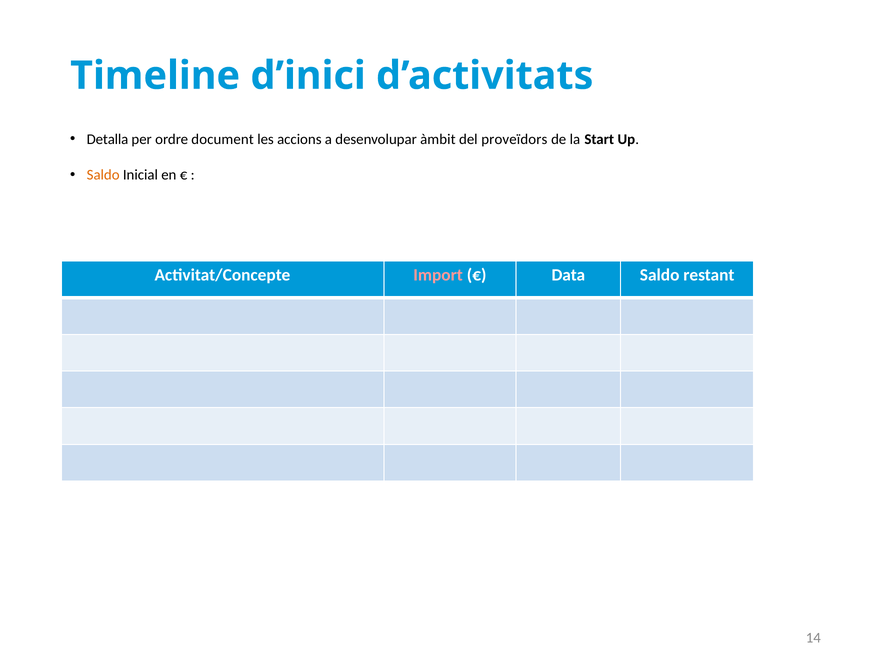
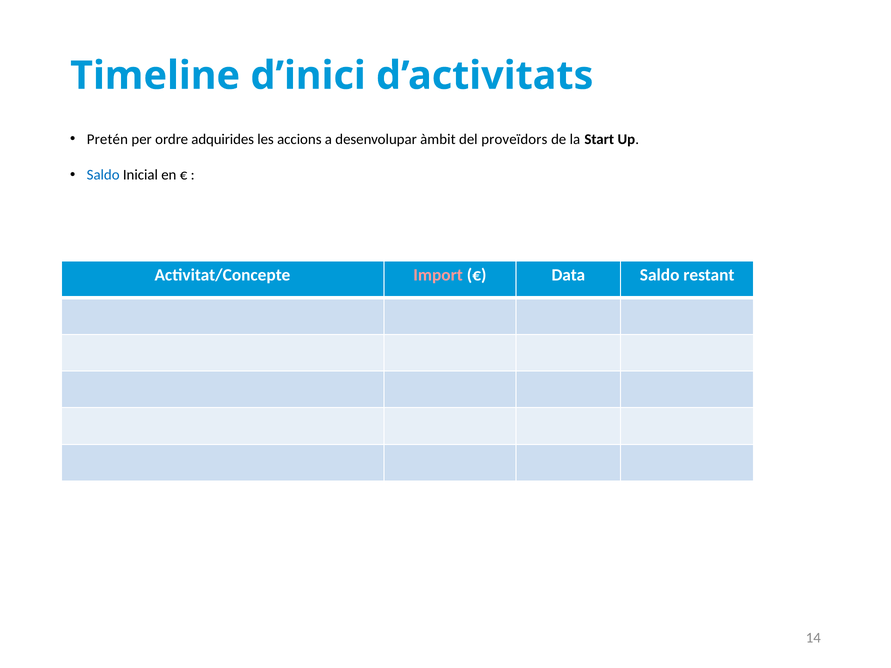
Detalla: Detalla -> Pretén
document: document -> adquirides
Saldo at (103, 175) colour: orange -> blue
